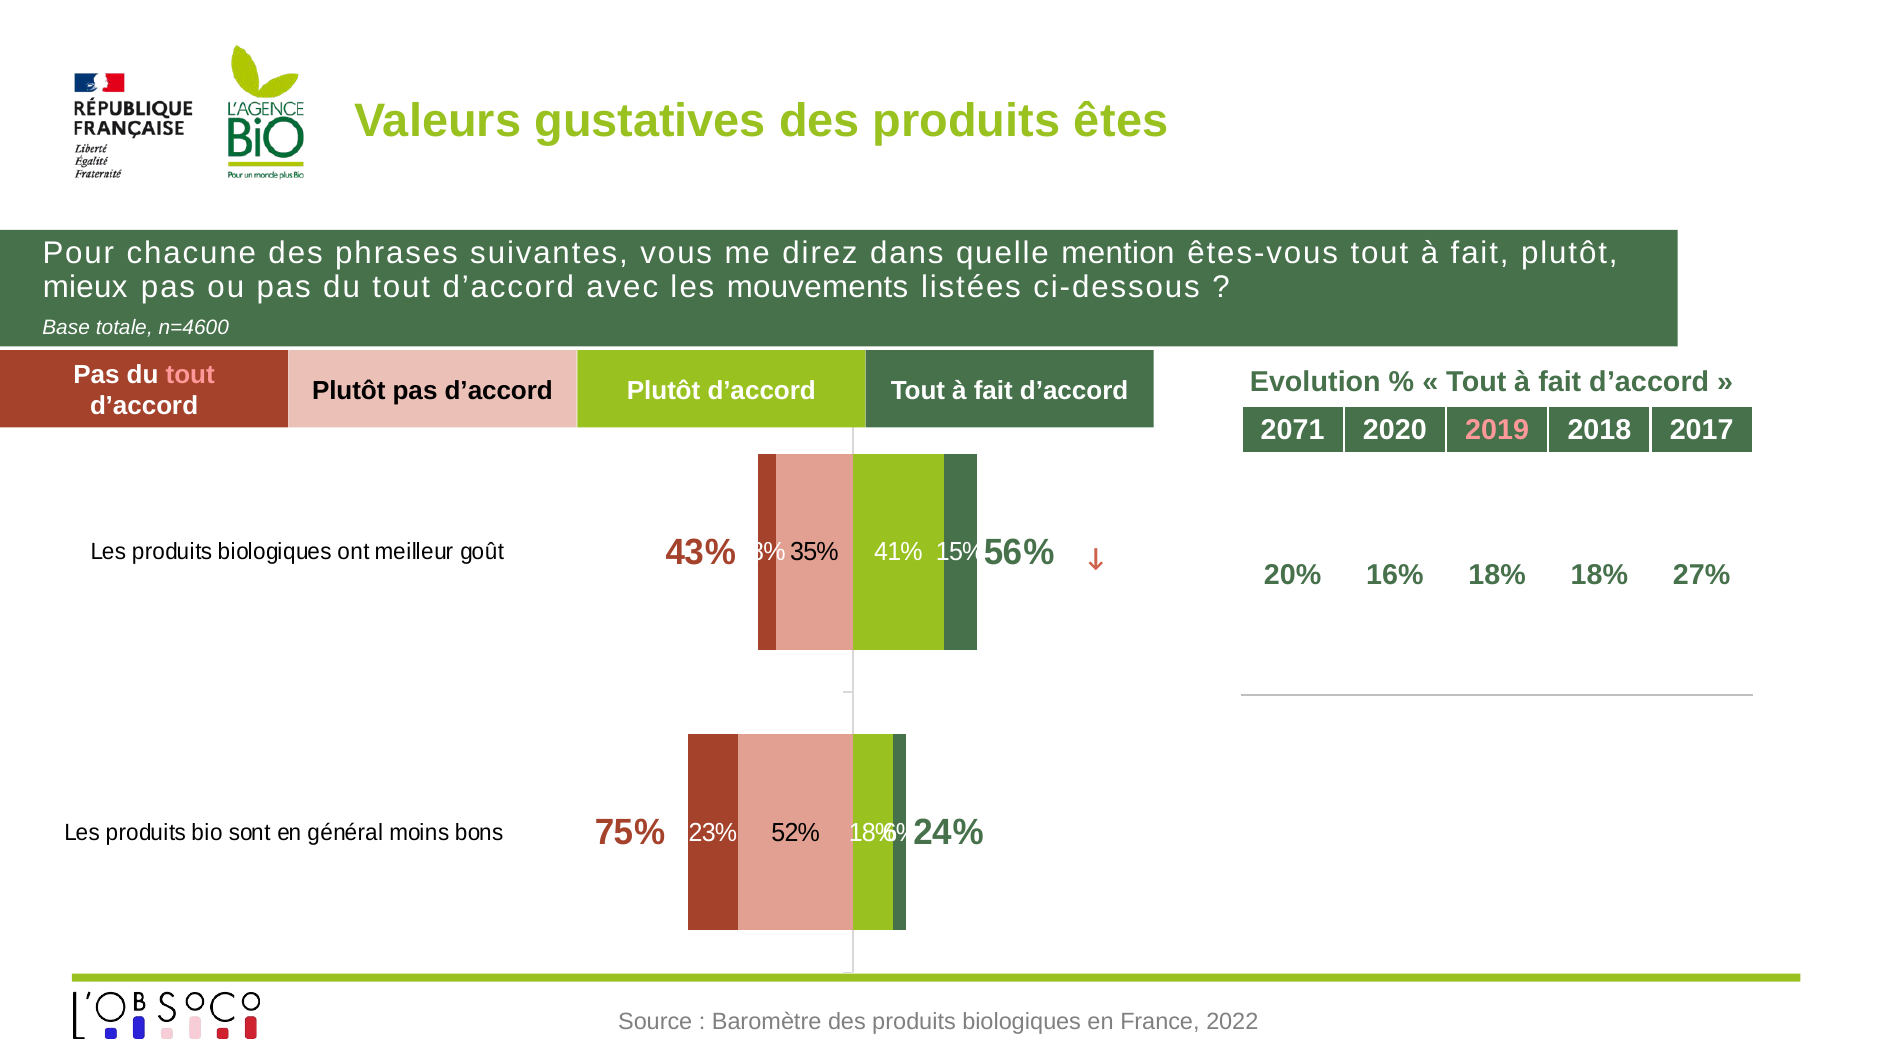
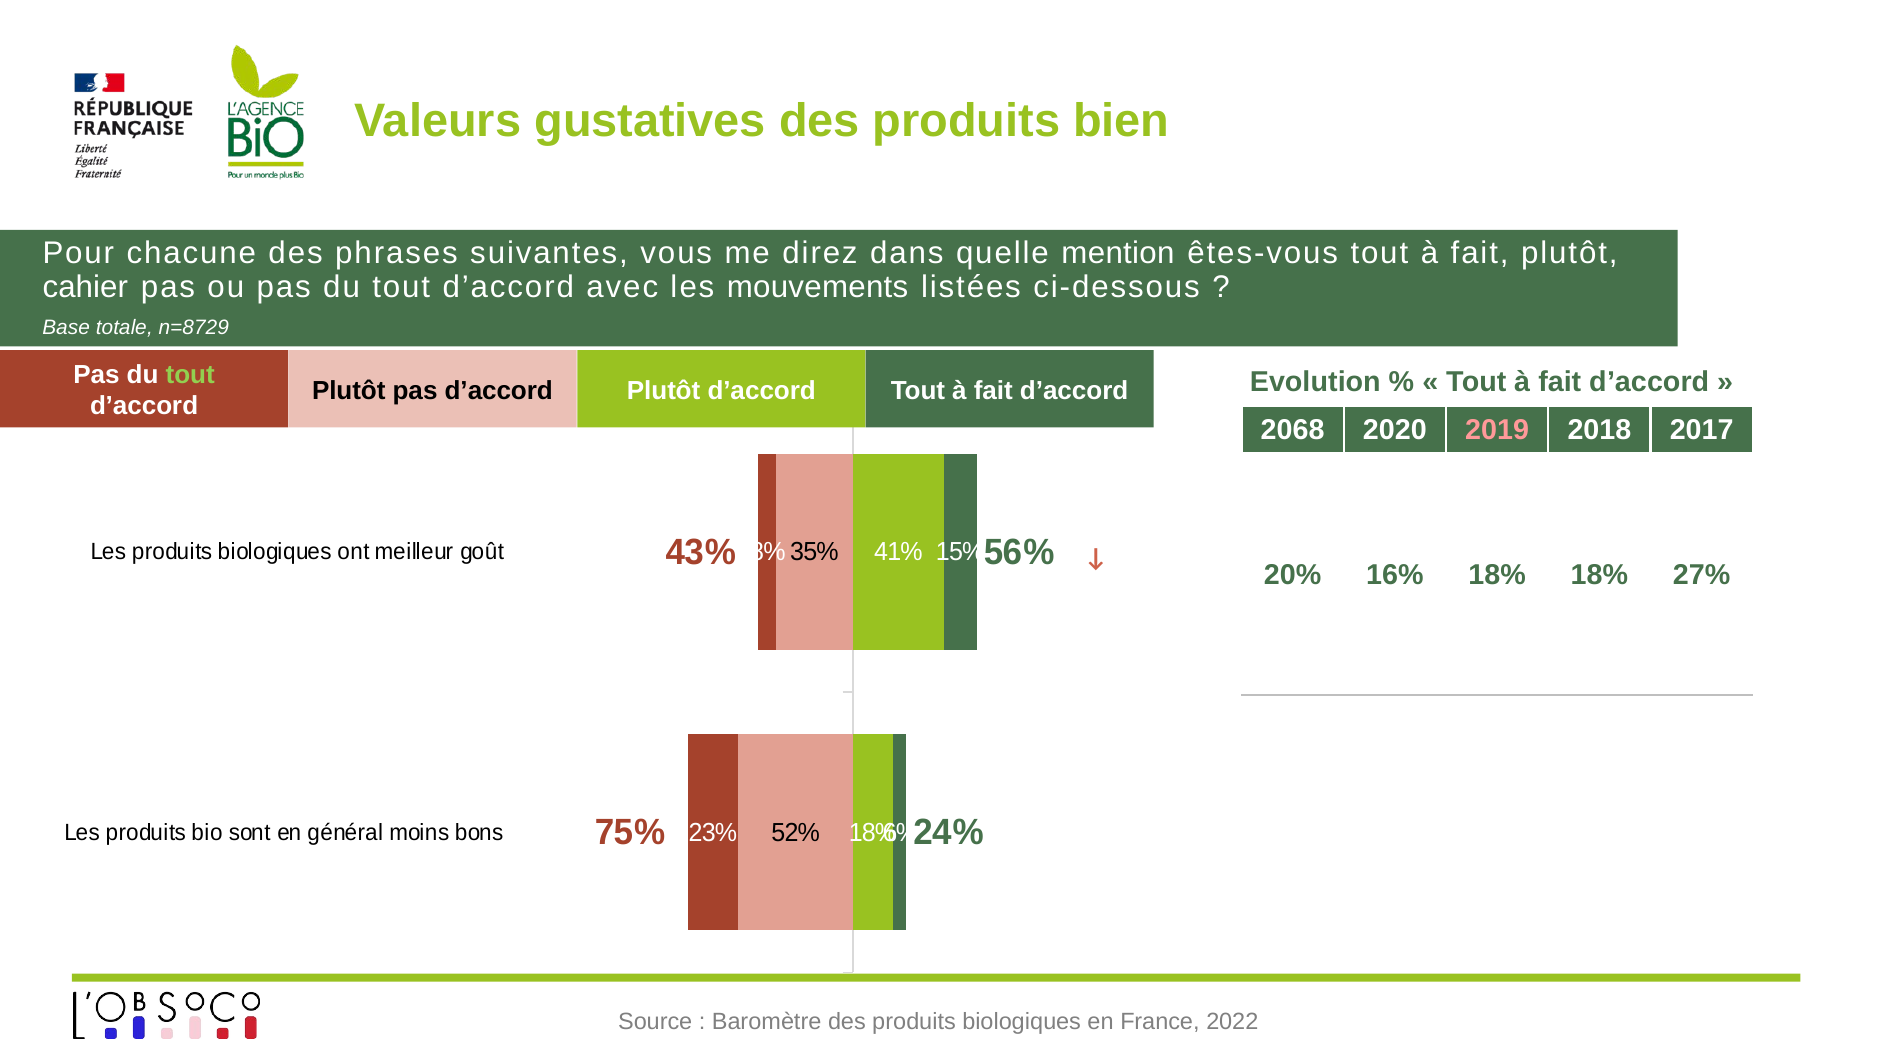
êtes: êtes -> bien
mieux: mieux -> cahier
n=4600: n=4600 -> n=8729
tout at (190, 375) colour: pink -> light green
2071: 2071 -> 2068
